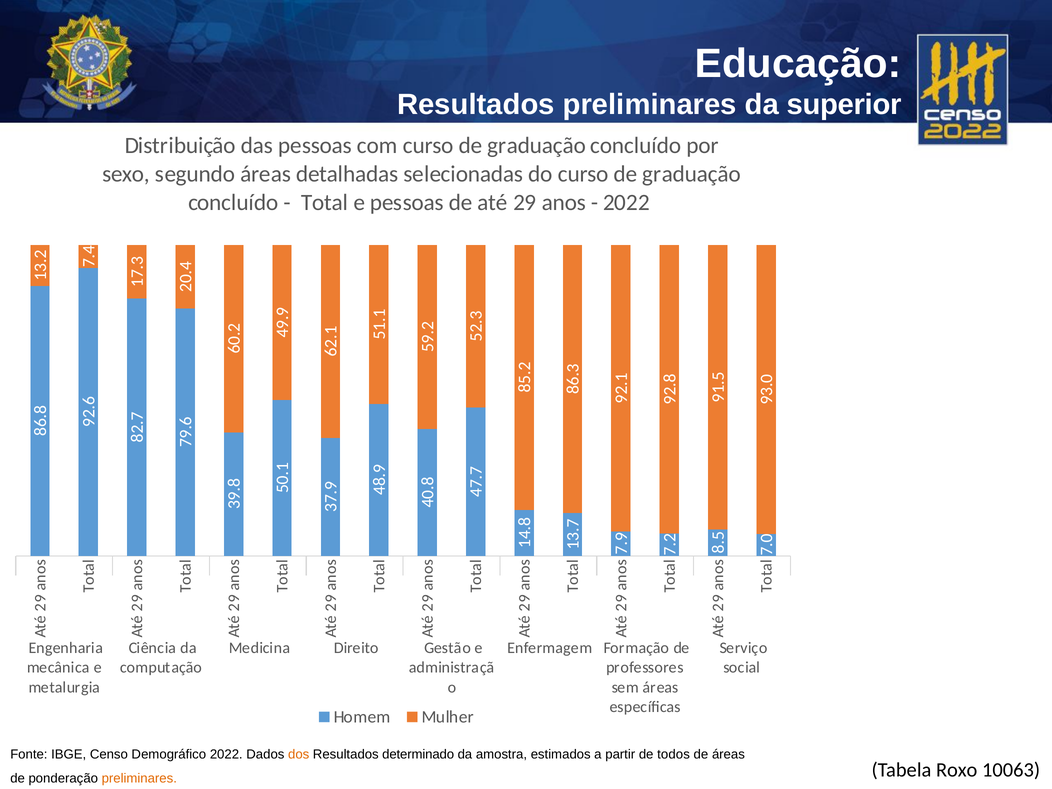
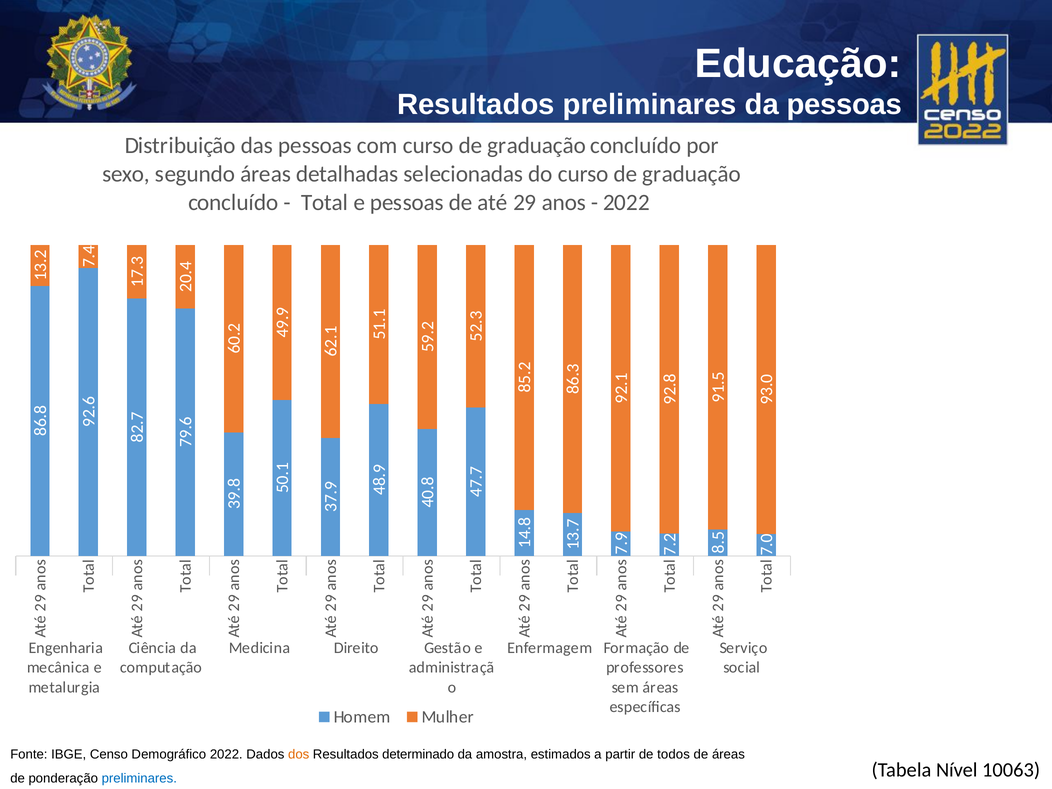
da superior: superior -> pessoas
Roxo: Roxo -> Nível
preliminares at (139, 778) colour: orange -> blue
